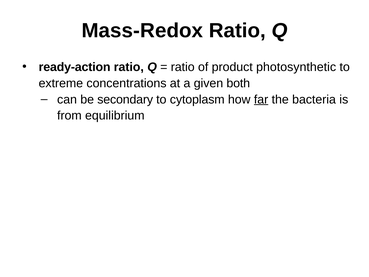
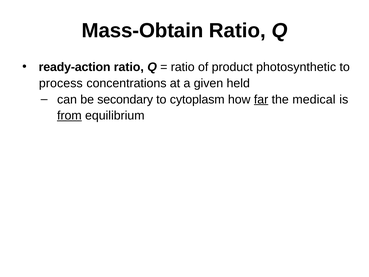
Mass-Redox: Mass-Redox -> Mass-Obtain
extreme: extreme -> process
both: both -> held
bacteria: bacteria -> medical
from underline: none -> present
